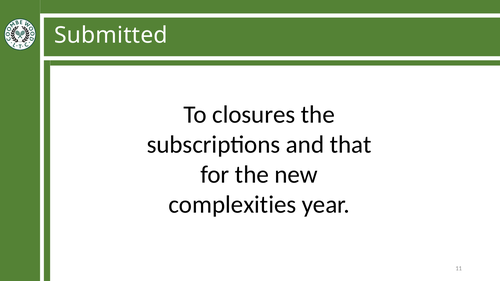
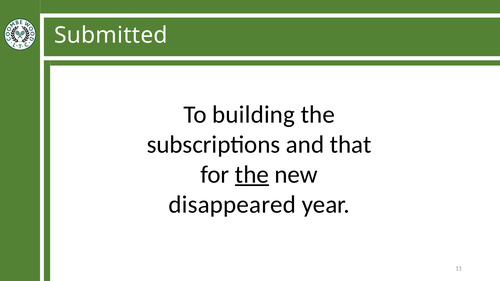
closures: closures -> building
the at (252, 175) underline: none -> present
complexities: complexities -> disappeared
